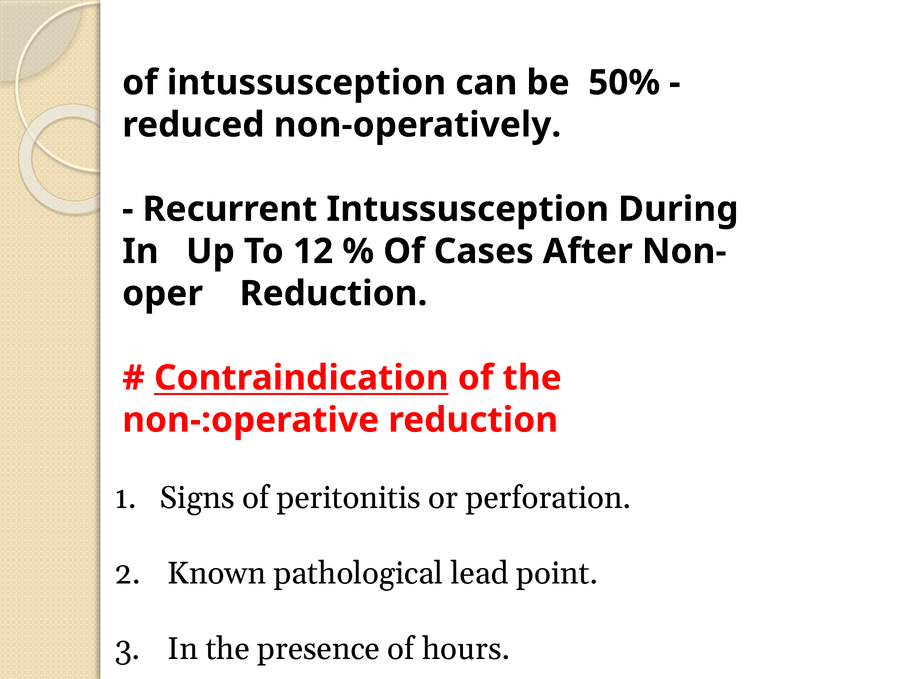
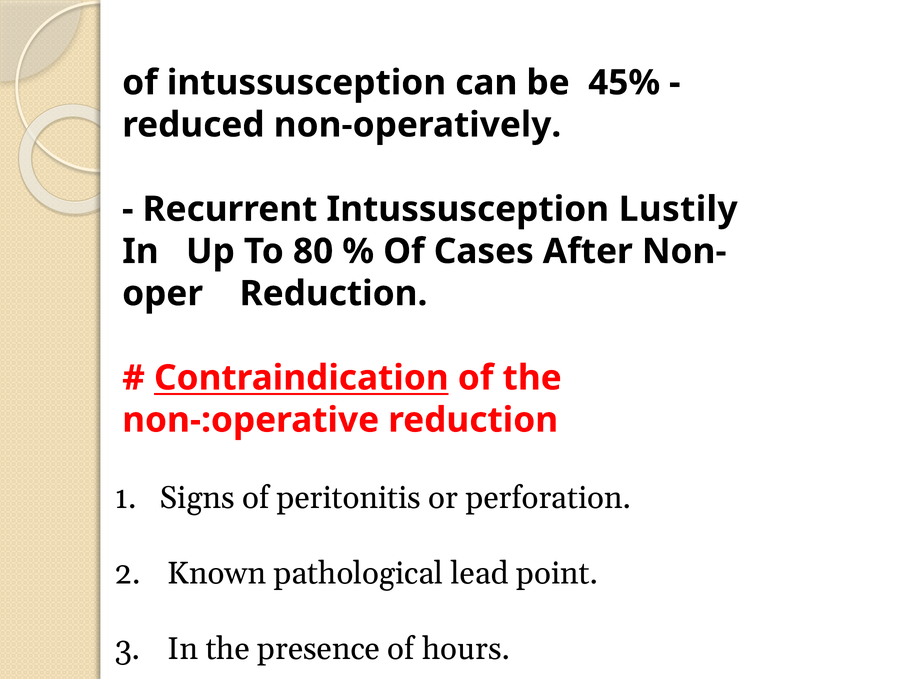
50%: 50% -> 45%
During: During -> Lustily
12: 12 -> 80
